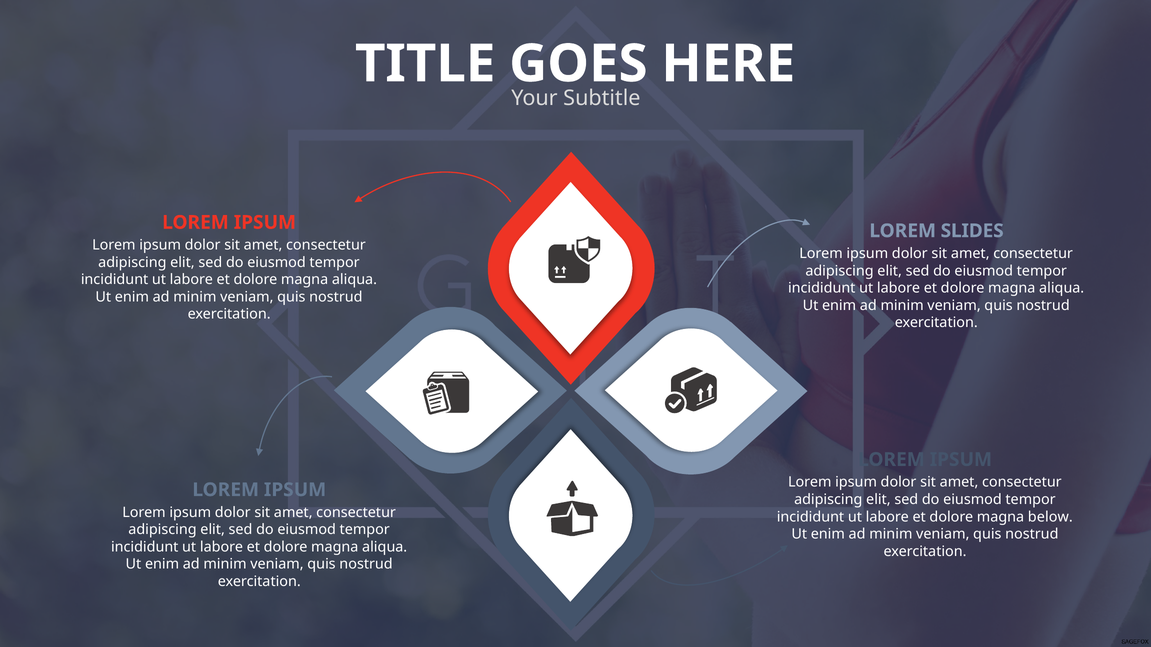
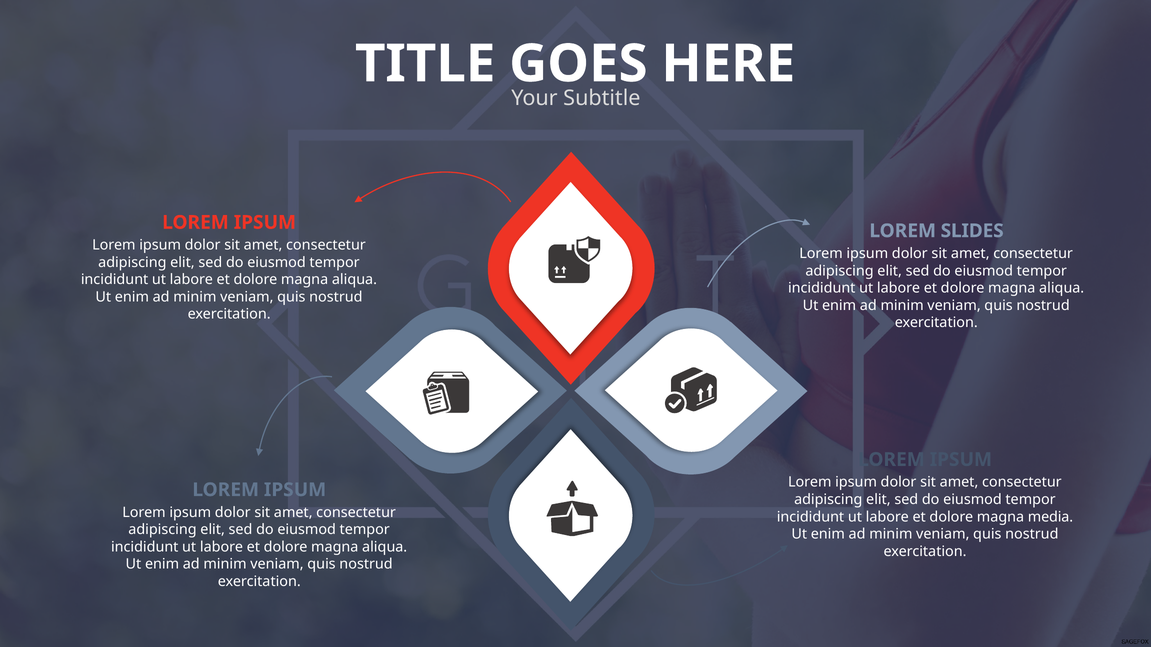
below: below -> media
